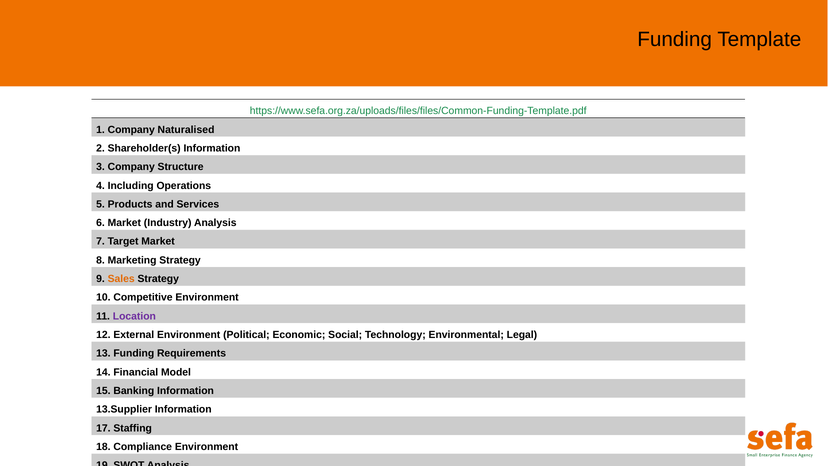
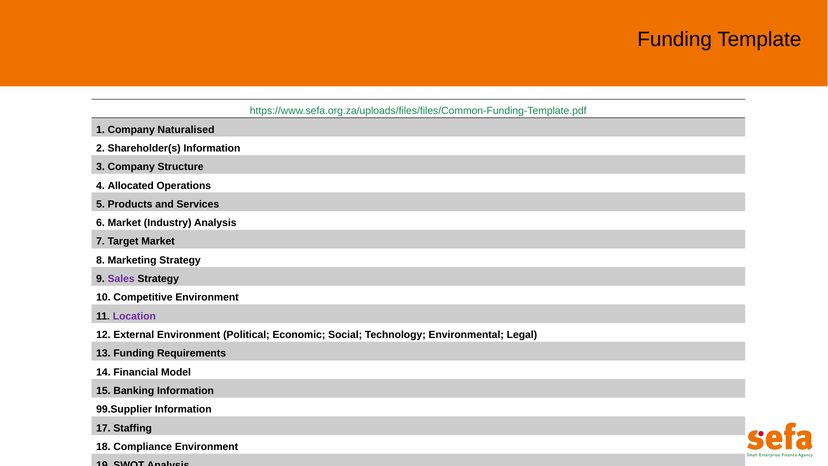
Including: Including -> Allocated
Sales colour: orange -> purple
13.Supplier: 13.Supplier -> 99.Supplier
